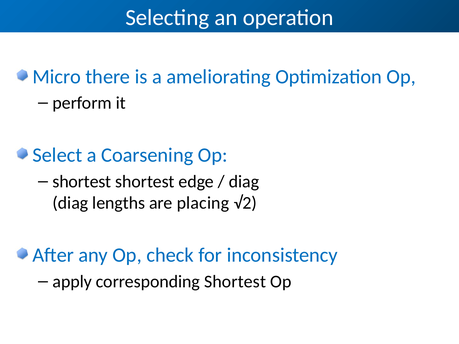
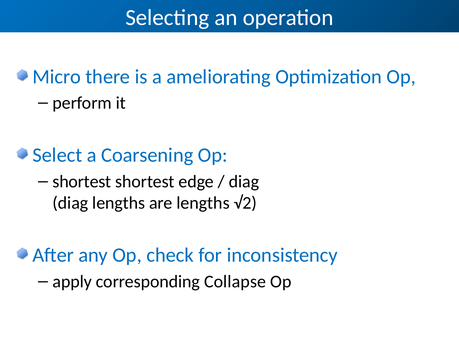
are placing: placing -> lengths
corresponding Shortest: Shortest -> Collapse
